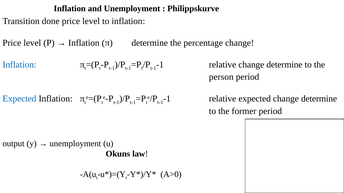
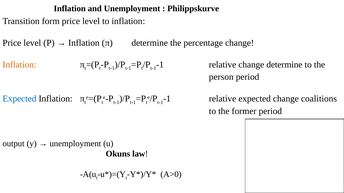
done: done -> form
Inflation at (19, 65) colour: blue -> orange
expected change determine: determine -> coalitions
